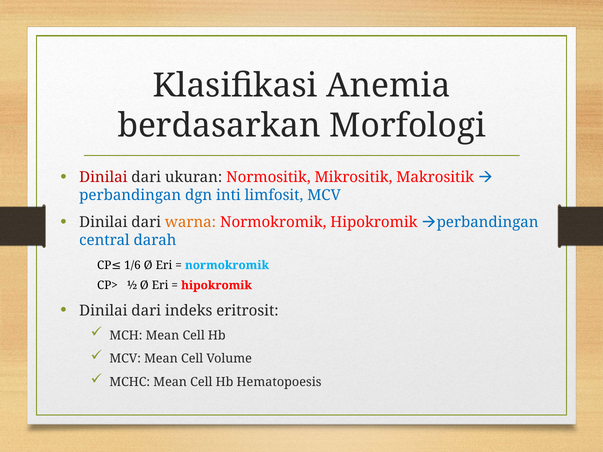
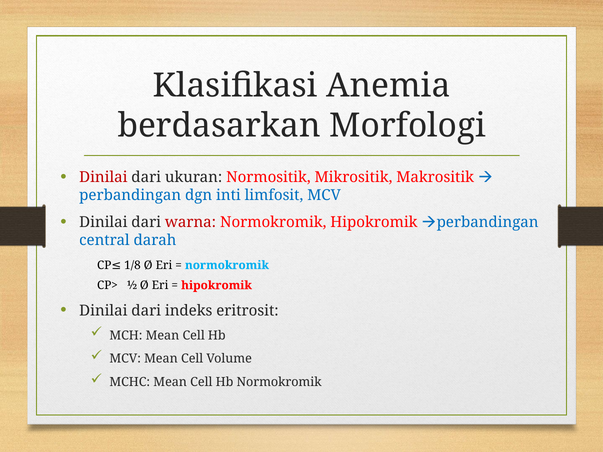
warna colour: orange -> red
1/6: 1/6 -> 1/8
Hb Hematopoesis: Hematopoesis -> Normokromik
